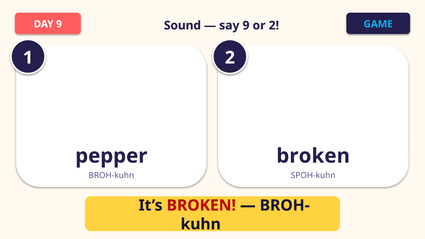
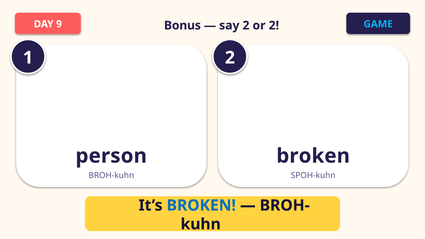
Sound: Sound -> Bonus
say 9: 9 -> 2
pepper: pepper -> person
BROKEN at (201, 205) colour: red -> blue
